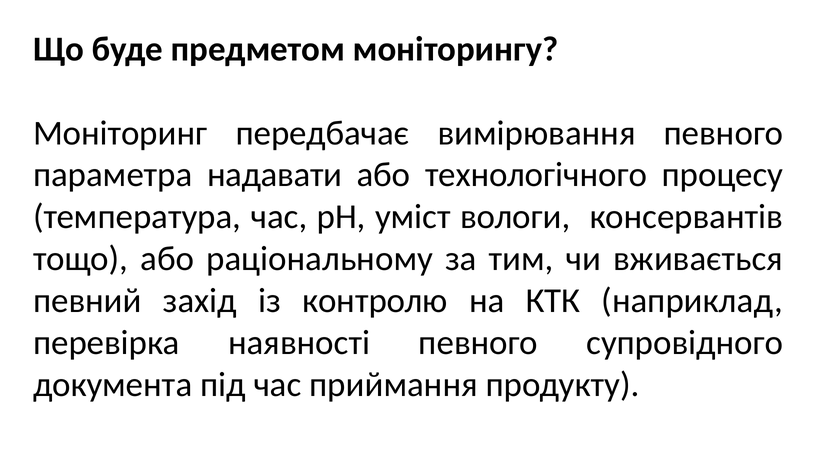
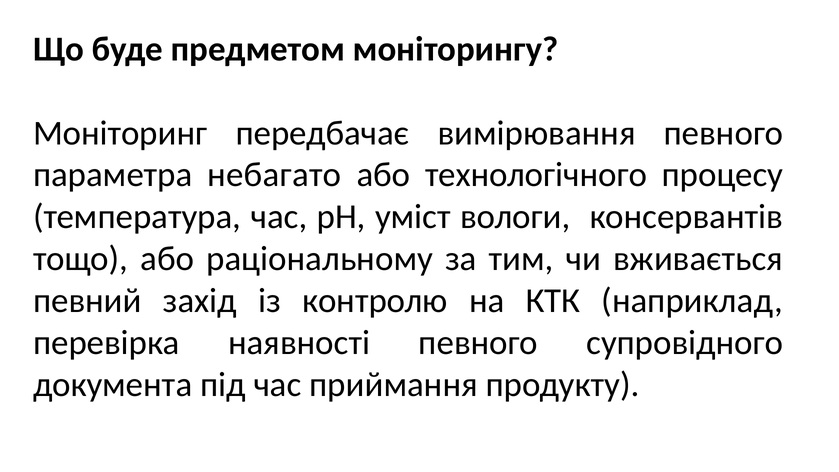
надавати: надавати -> небагато
